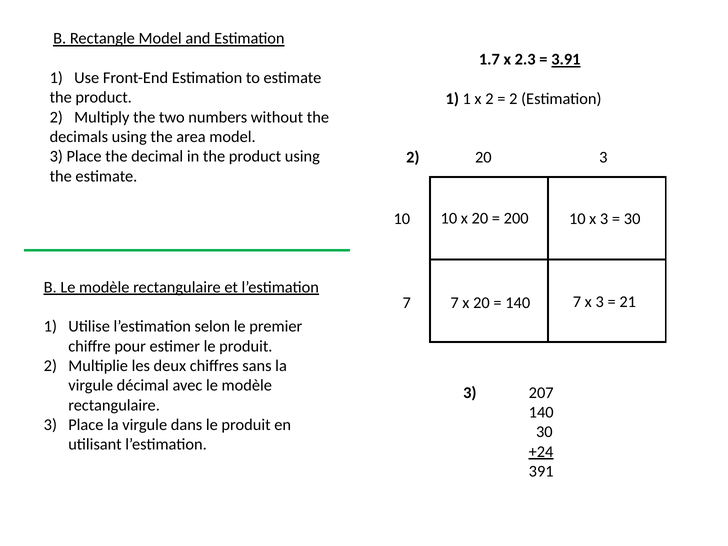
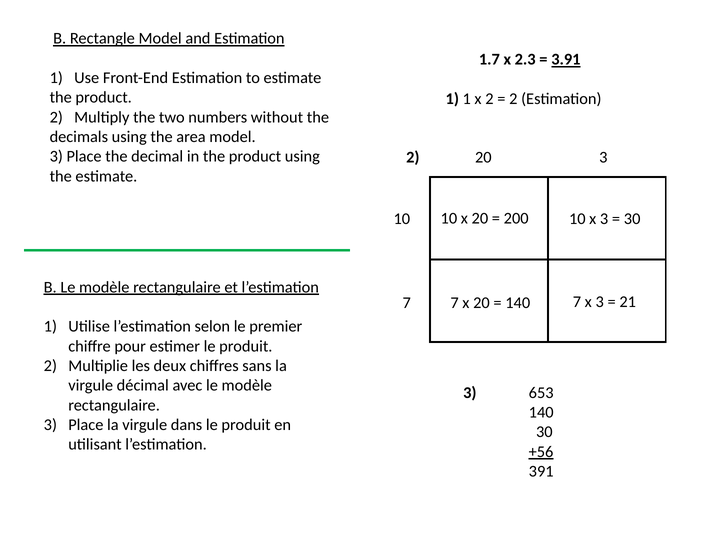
207: 207 -> 653
+24: +24 -> +56
